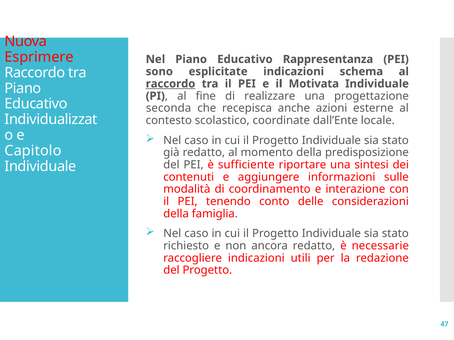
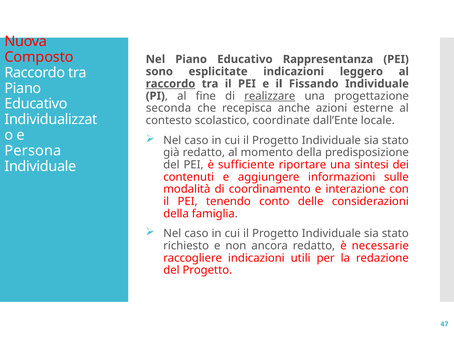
Esprimere: Esprimere -> Composto
schema: schema -> leggero
Motivata: Motivata -> Fissando
realizzare underline: none -> present
Capitolo: Capitolo -> Persona
